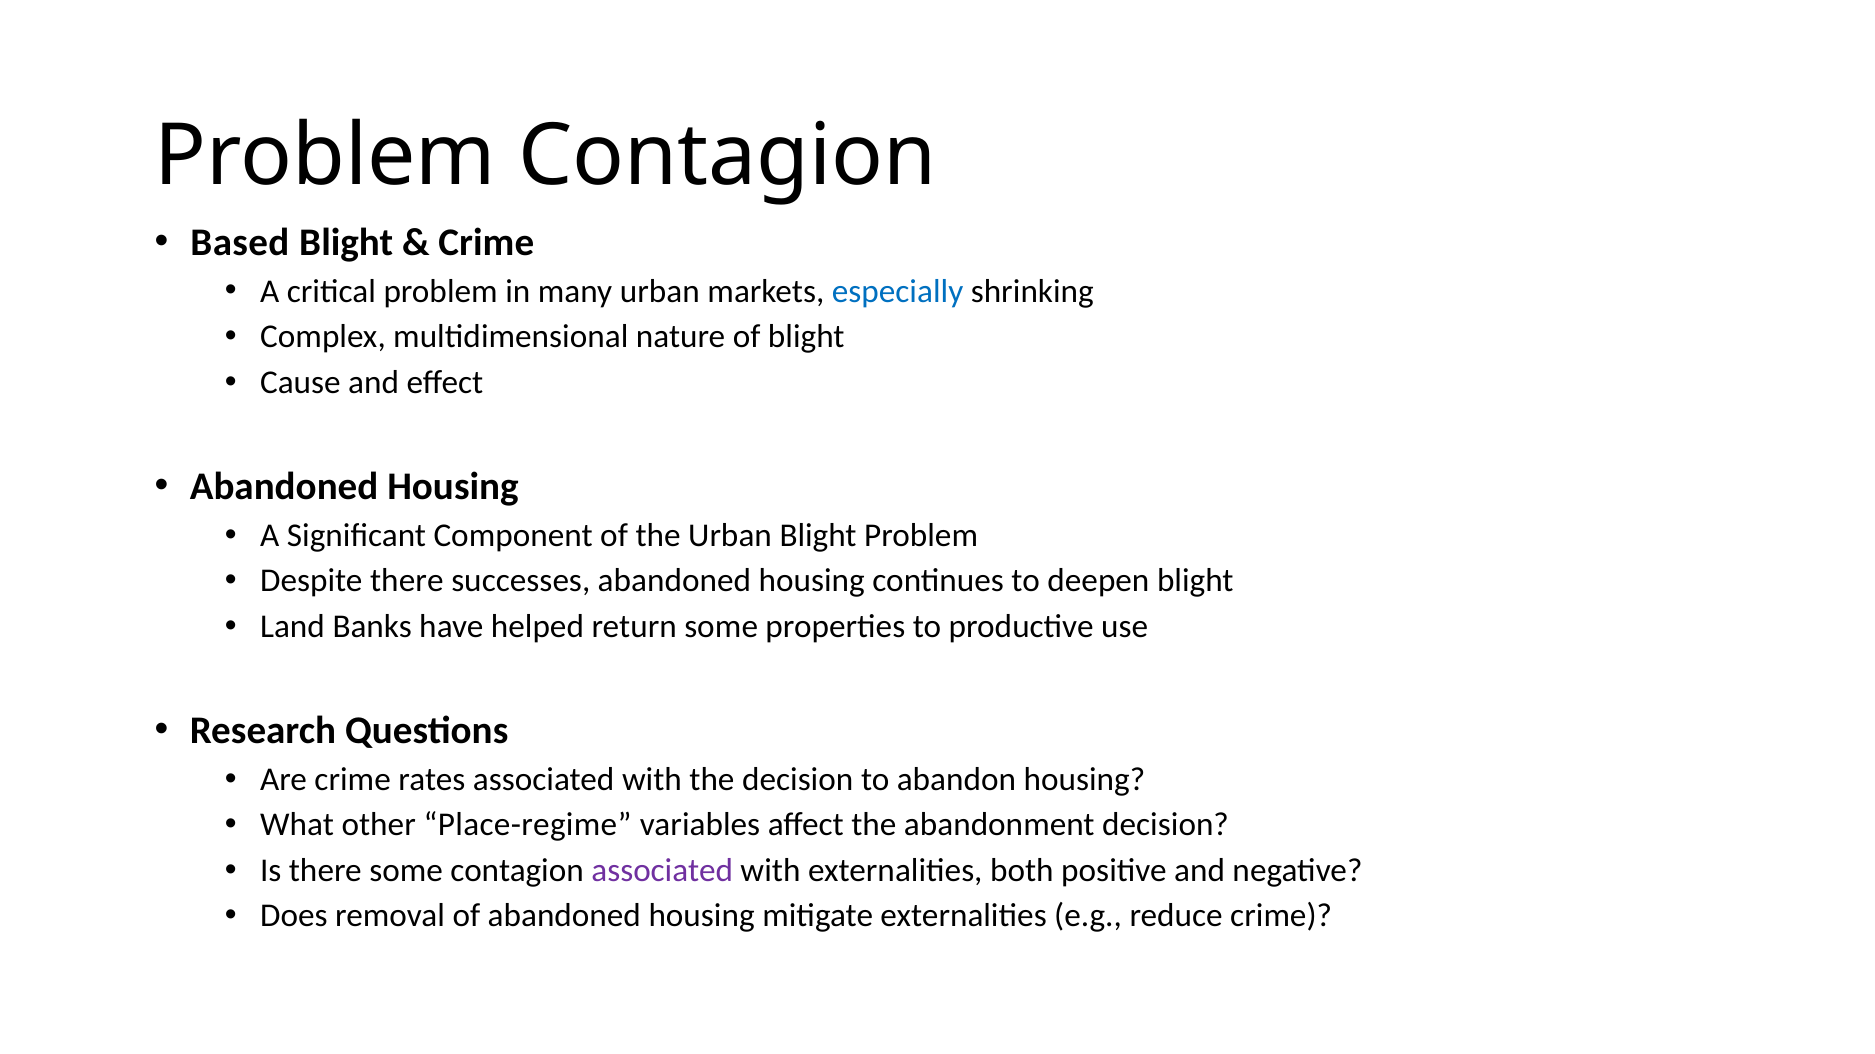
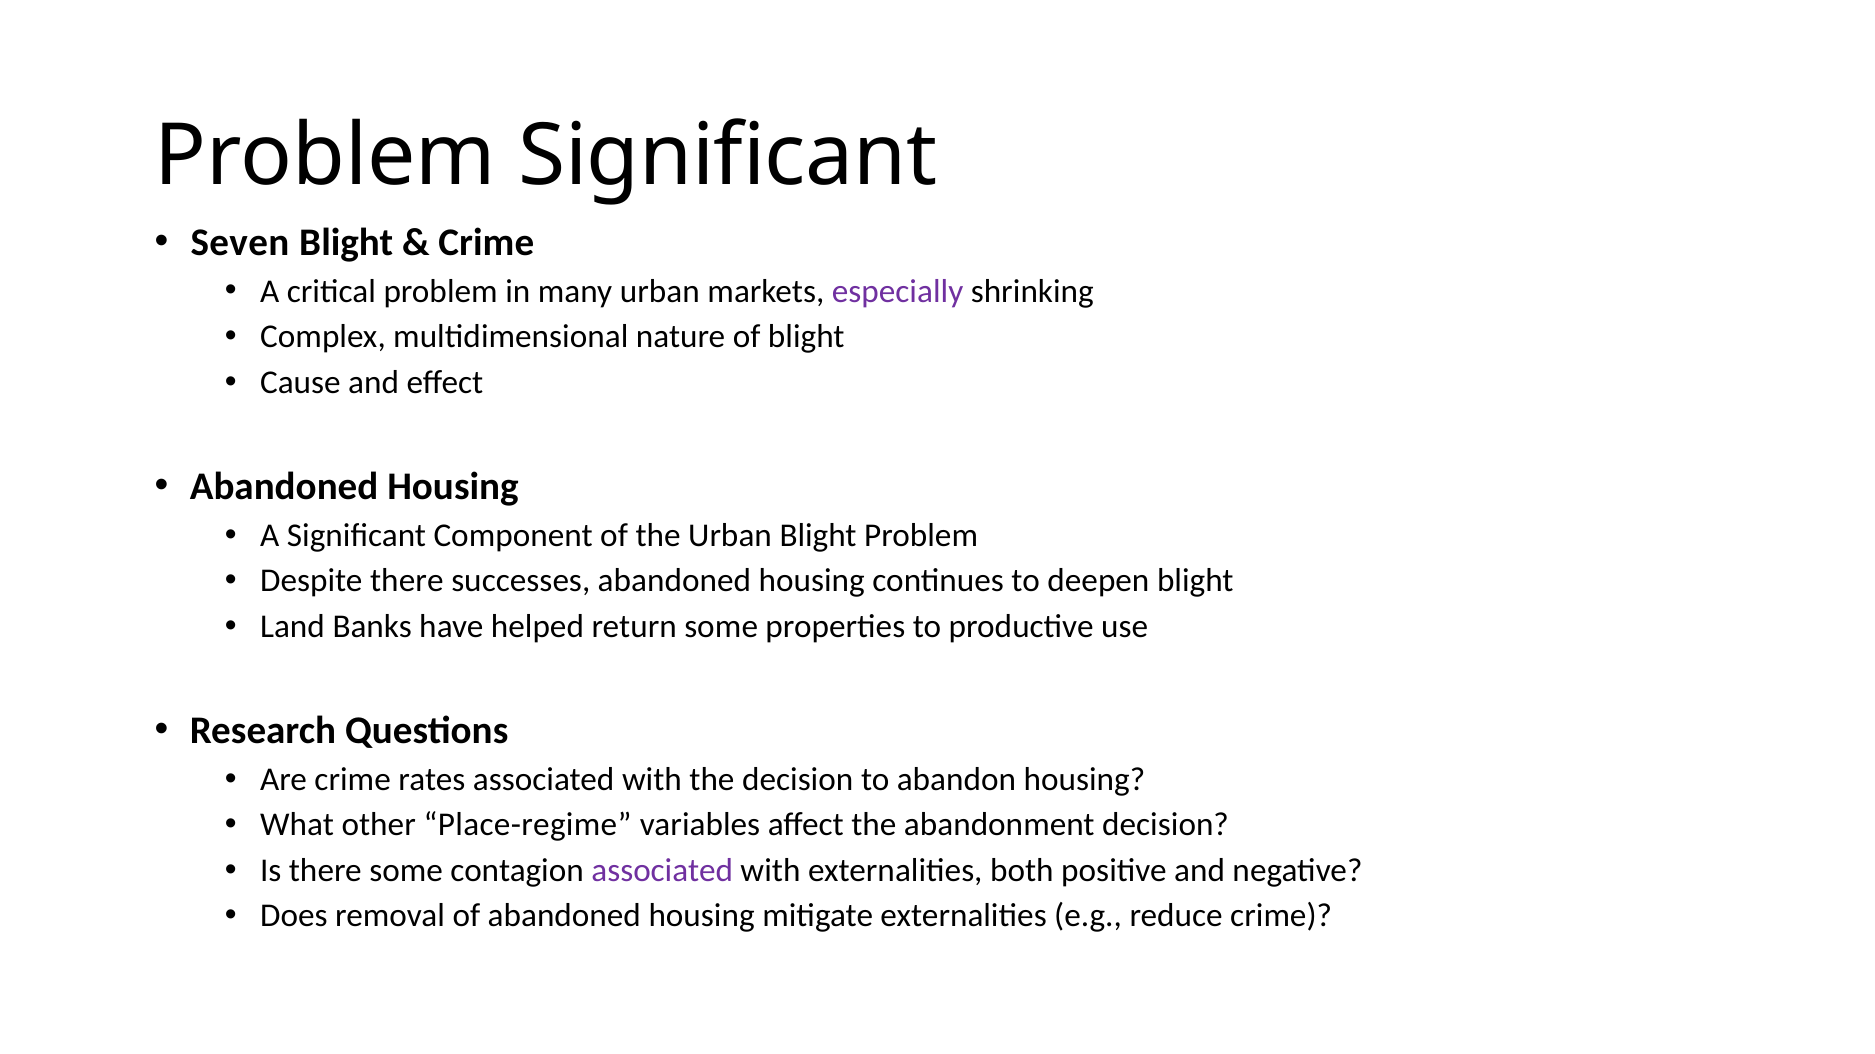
Problem Contagion: Contagion -> Significant
Based: Based -> Seven
especially colour: blue -> purple
